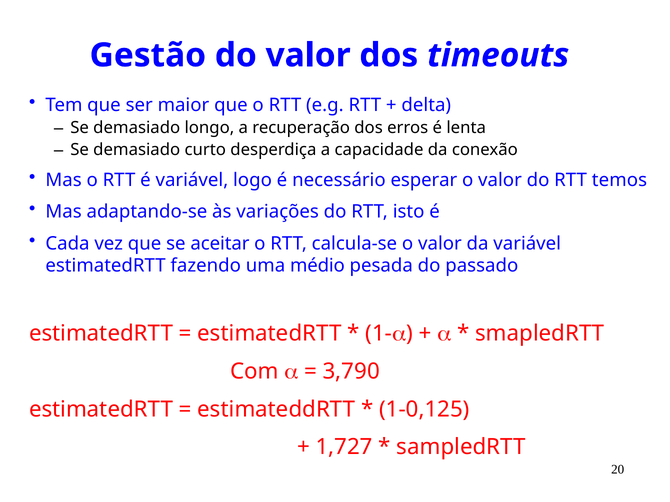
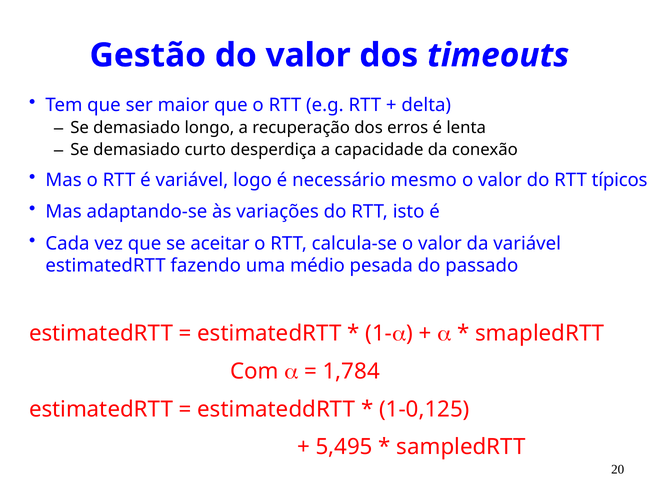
esperar: esperar -> mesmo
temos: temos -> típicos
3,790: 3,790 -> 1,784
1,727: 1,727 -> 5,495
